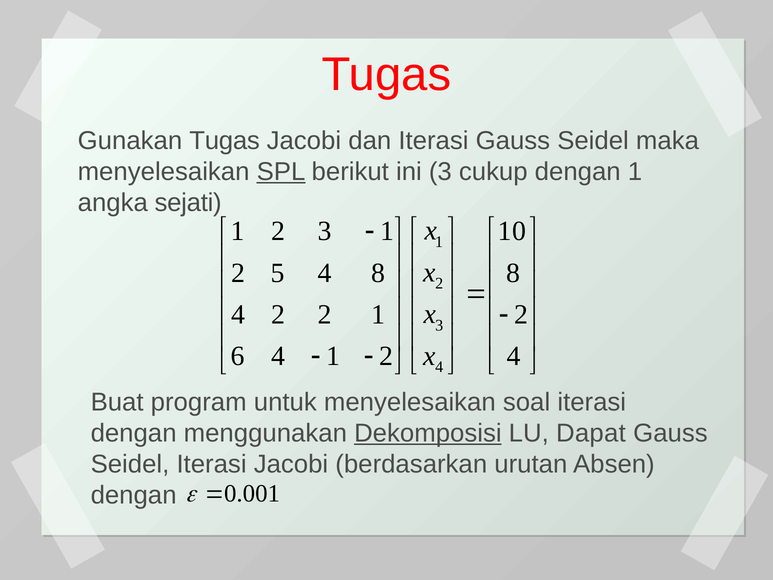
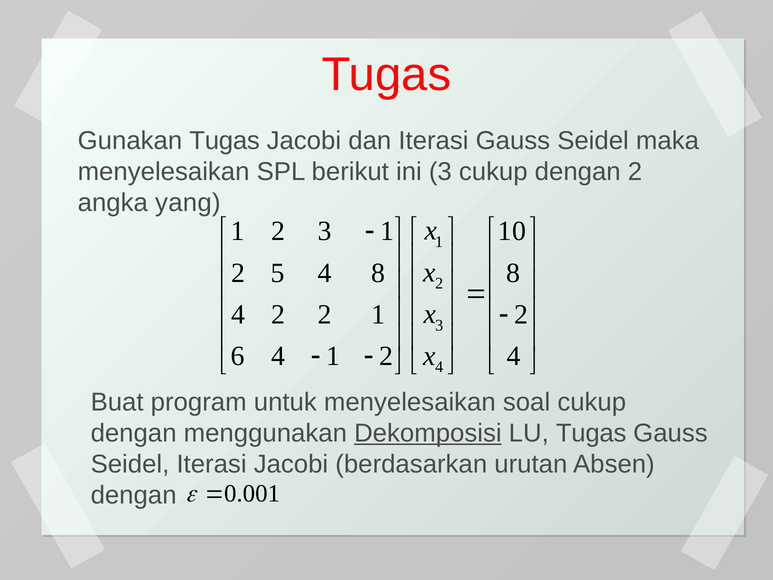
SPL underline: present -> none
dengan 1: 1 -> 2
sejati: sejati -> yang
soal iterasi: iterasi -> cukup
LU Dapat: Dapat -> Tugas
